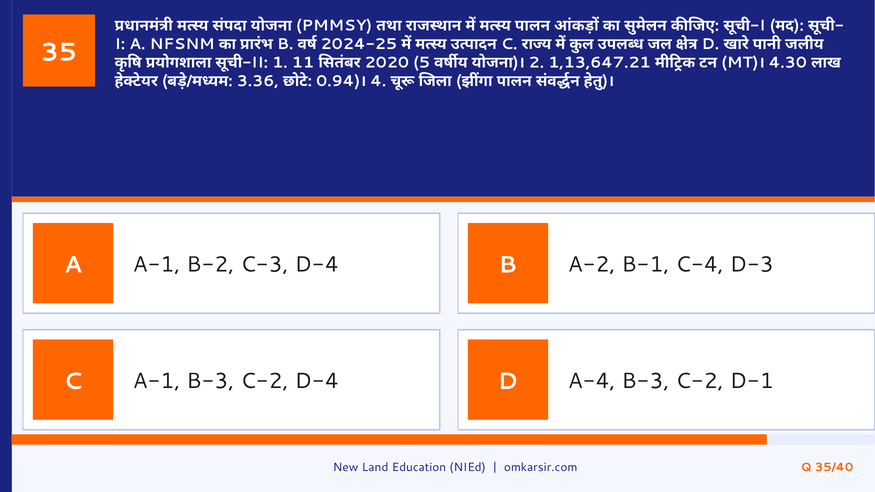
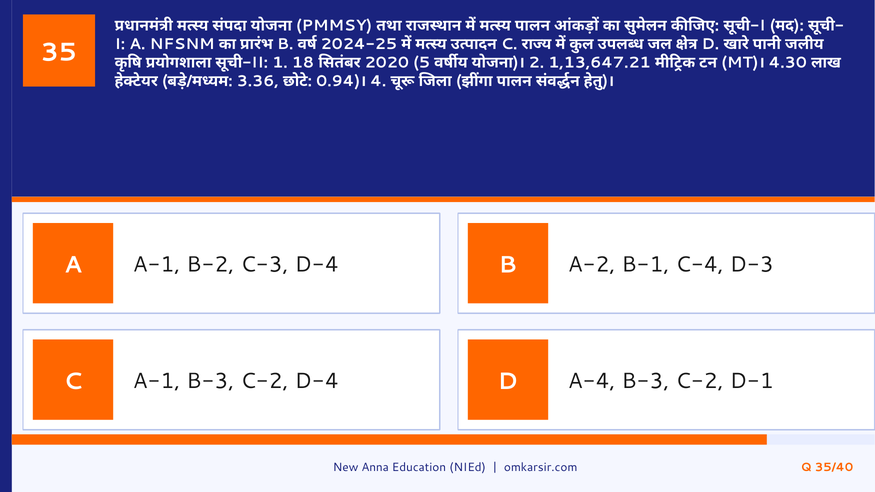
11: 11 -> 18
Land: Land -> Anna
